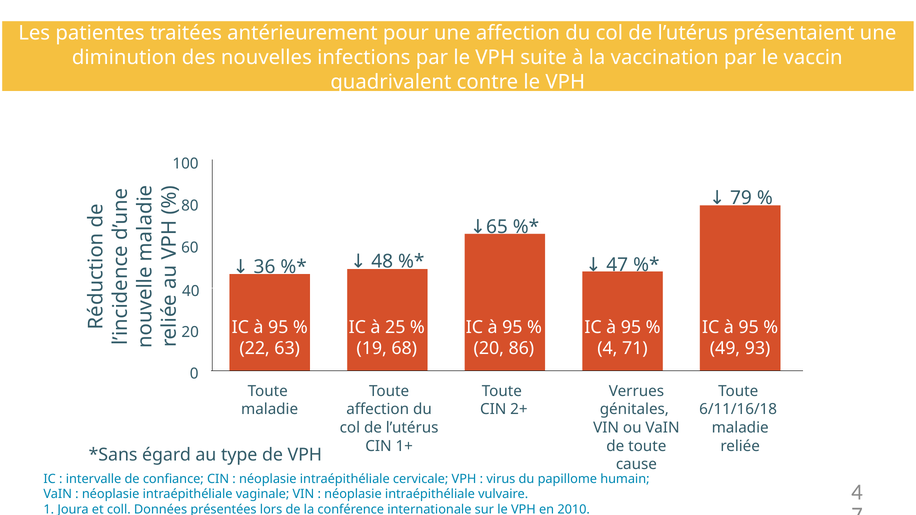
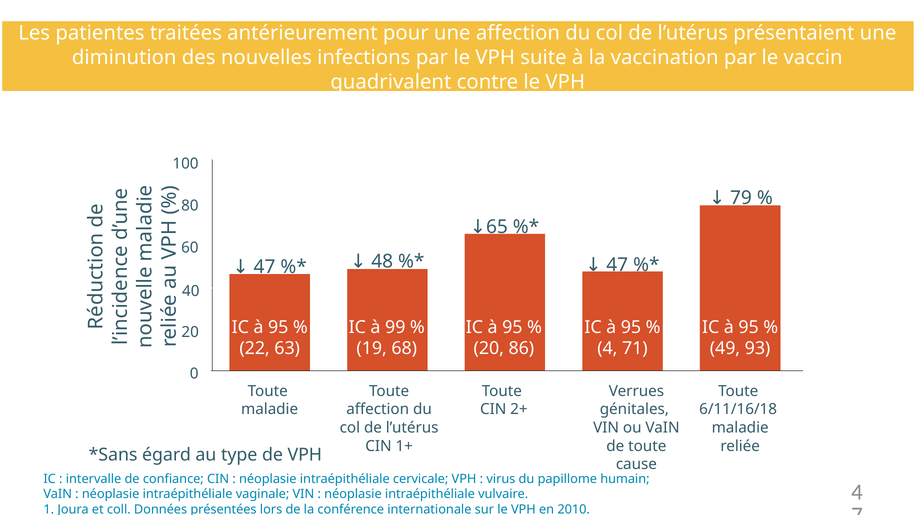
36 at (265, 267): 36 -> 47
25: 25 -> 99
